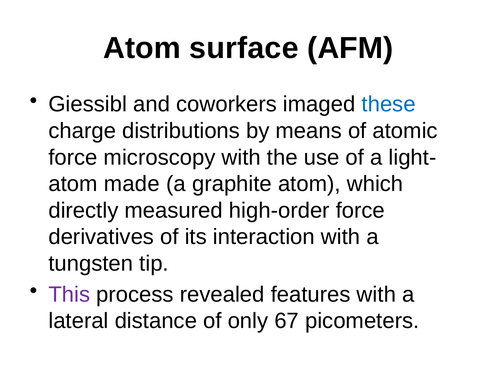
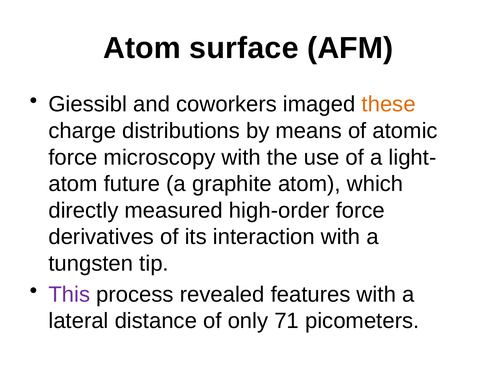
these colour: blue -> orange
made: made -> future
67: 67 -> 71
